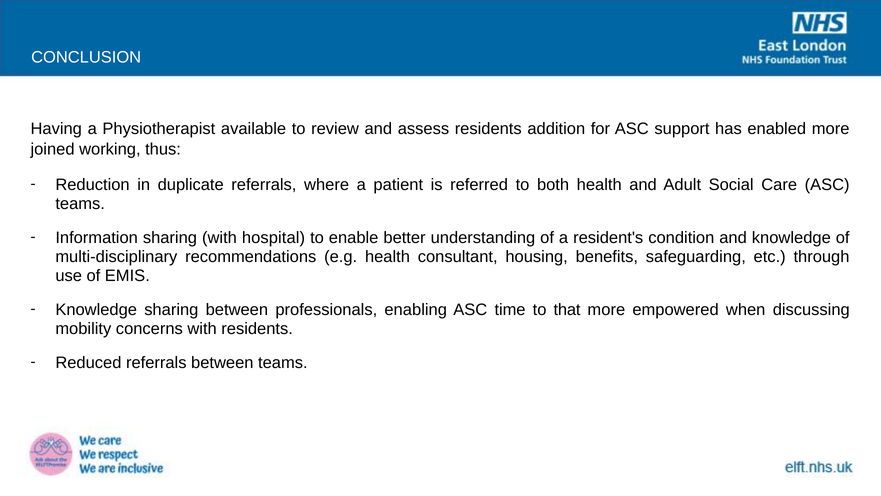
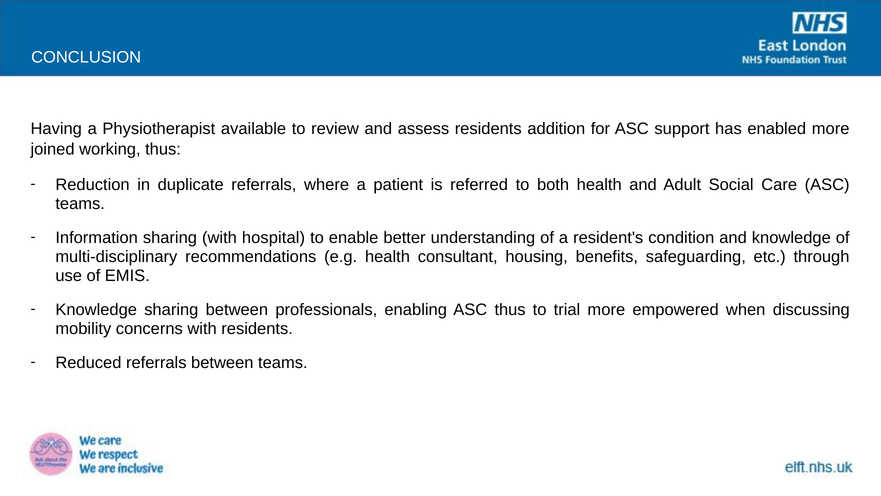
ASC time: time -> thus
that: that -> trial
